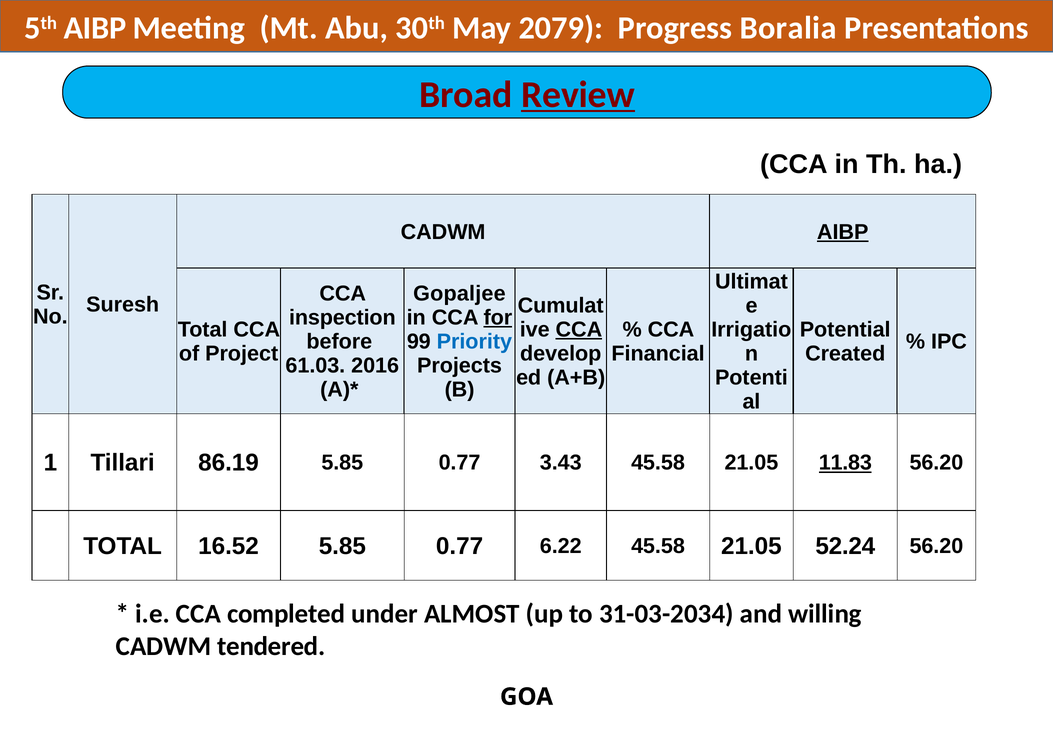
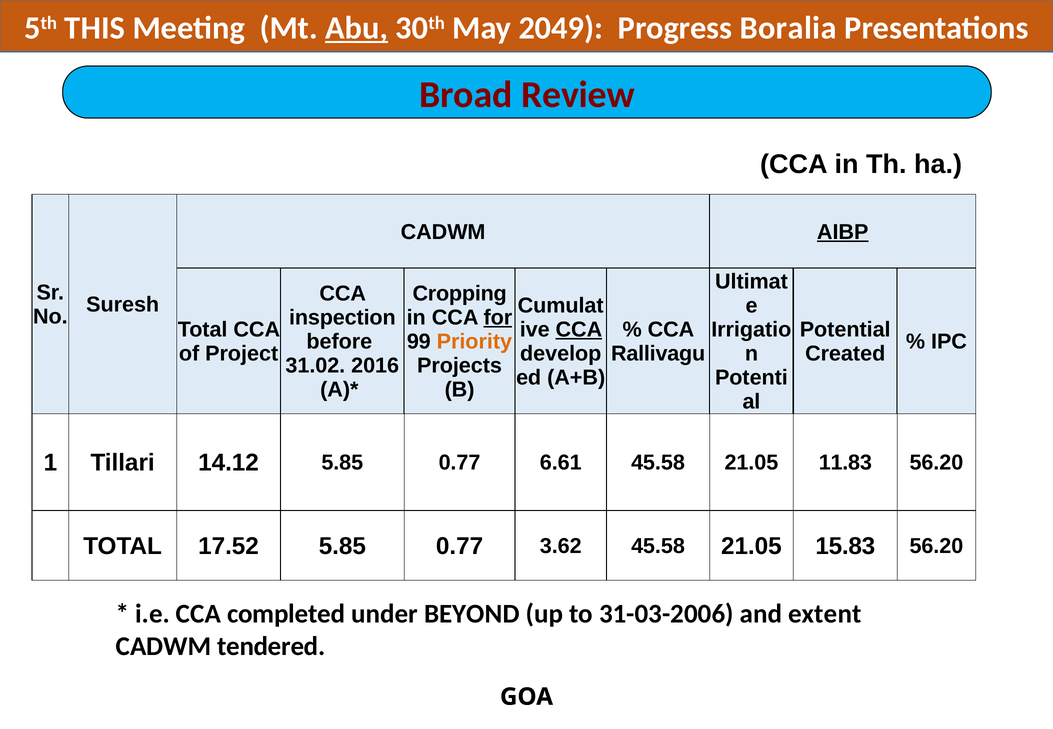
5th AIBP: AIBP -> THIS
Abu underline: none -> present
2079: 2079 -> 2049
Review underline: present -> none
Gopaljee: Gopaljee -> Cropping
Priority colour: blue -> orange
Financial: Financial -> Rallivagu
61.03: 61.03 -> 31.02
86.19: 86.19 -> 14.12
3.43: 3.43 -> 6.61
11.83 underline: present -> none
16.52: 16.52 -> 17.52
6.22: 6.22 -> 3.62
52.24: 52.24 -> 15.83
ALMOST: ALMOST -> BEYOND
31-03-2034: 31-03-2034 -> 31-03-2006
willing: willing -> extent
